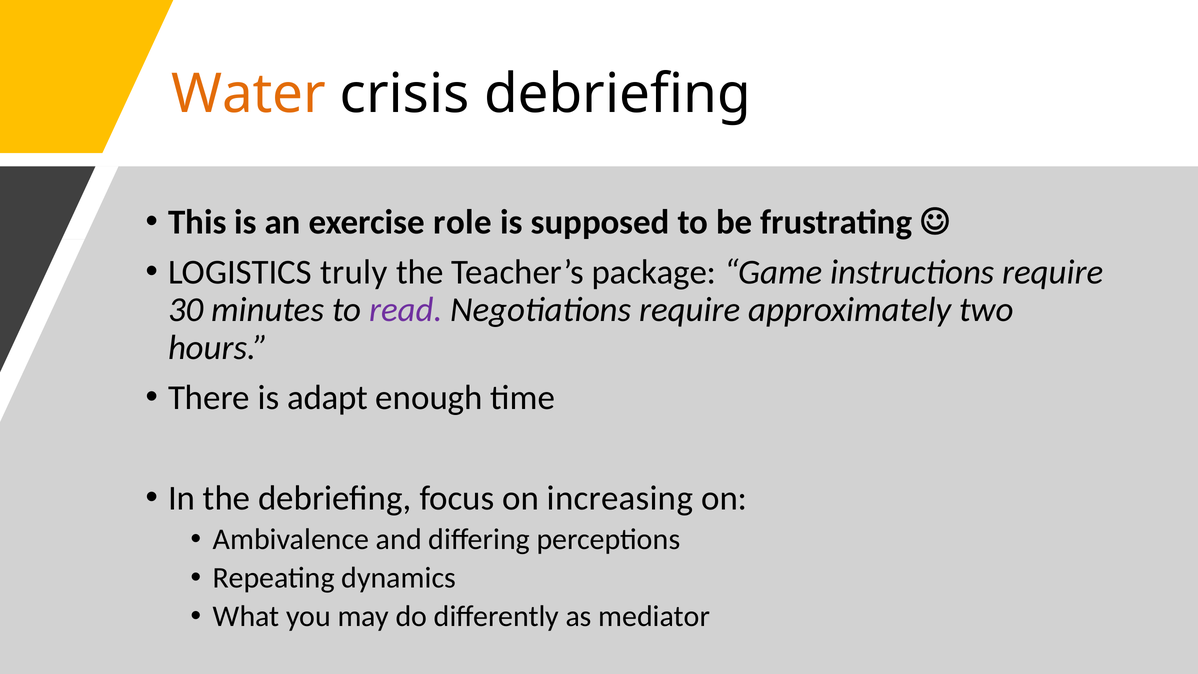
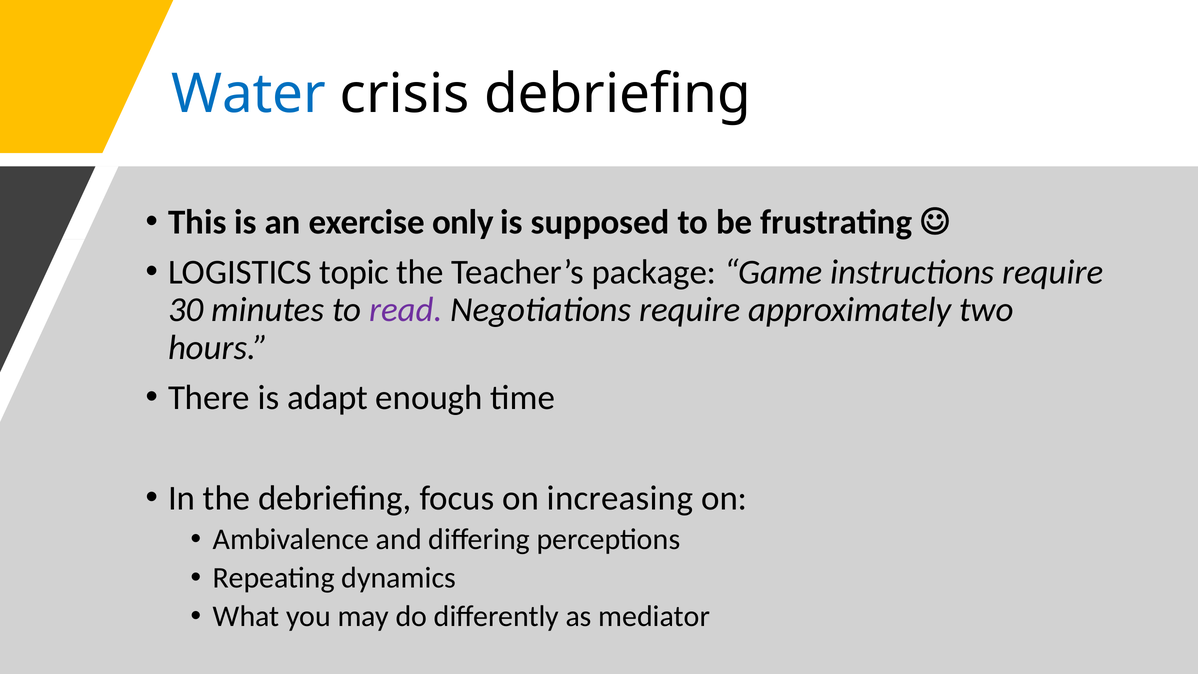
Water colour: orange -> blue
role: role -> only
truly: truly -> topic
